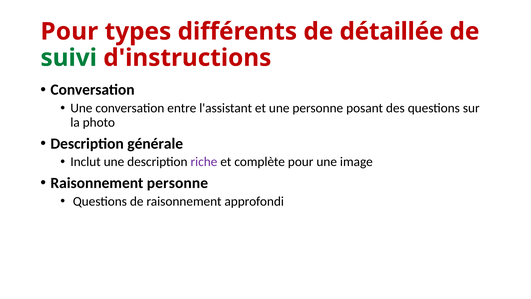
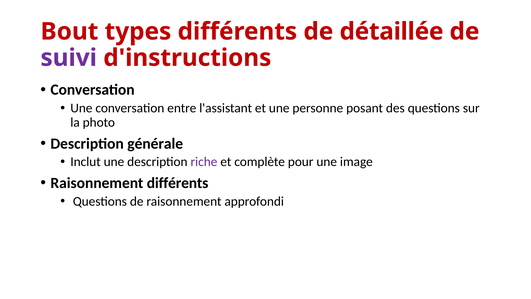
Pour at (69, 31): Pour -> Bout
suivi colour: green -> purple
Raisonnement personne: personne -> différents
